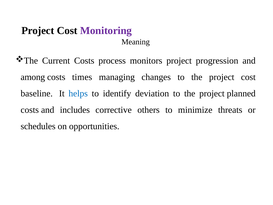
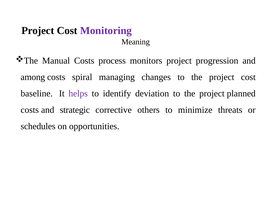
Current: Current -> Manual
times: times -> spiral
helps colour: blue -> purple
includes: includes -> strategic
